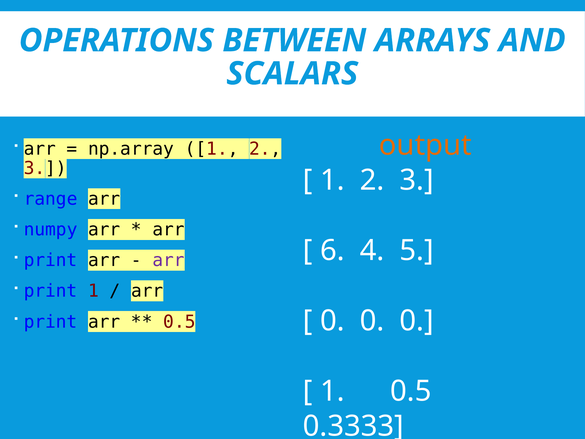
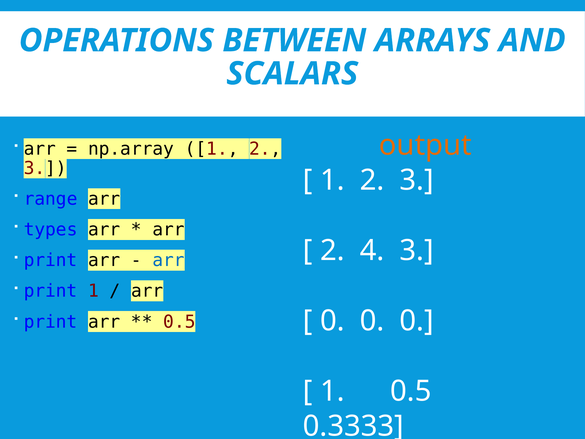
numpy: numpy -> types
6 at (332, 250): 6 -> 2
4 5: 5 -> 3
arr at (169, 260) colour: purple -> blue
